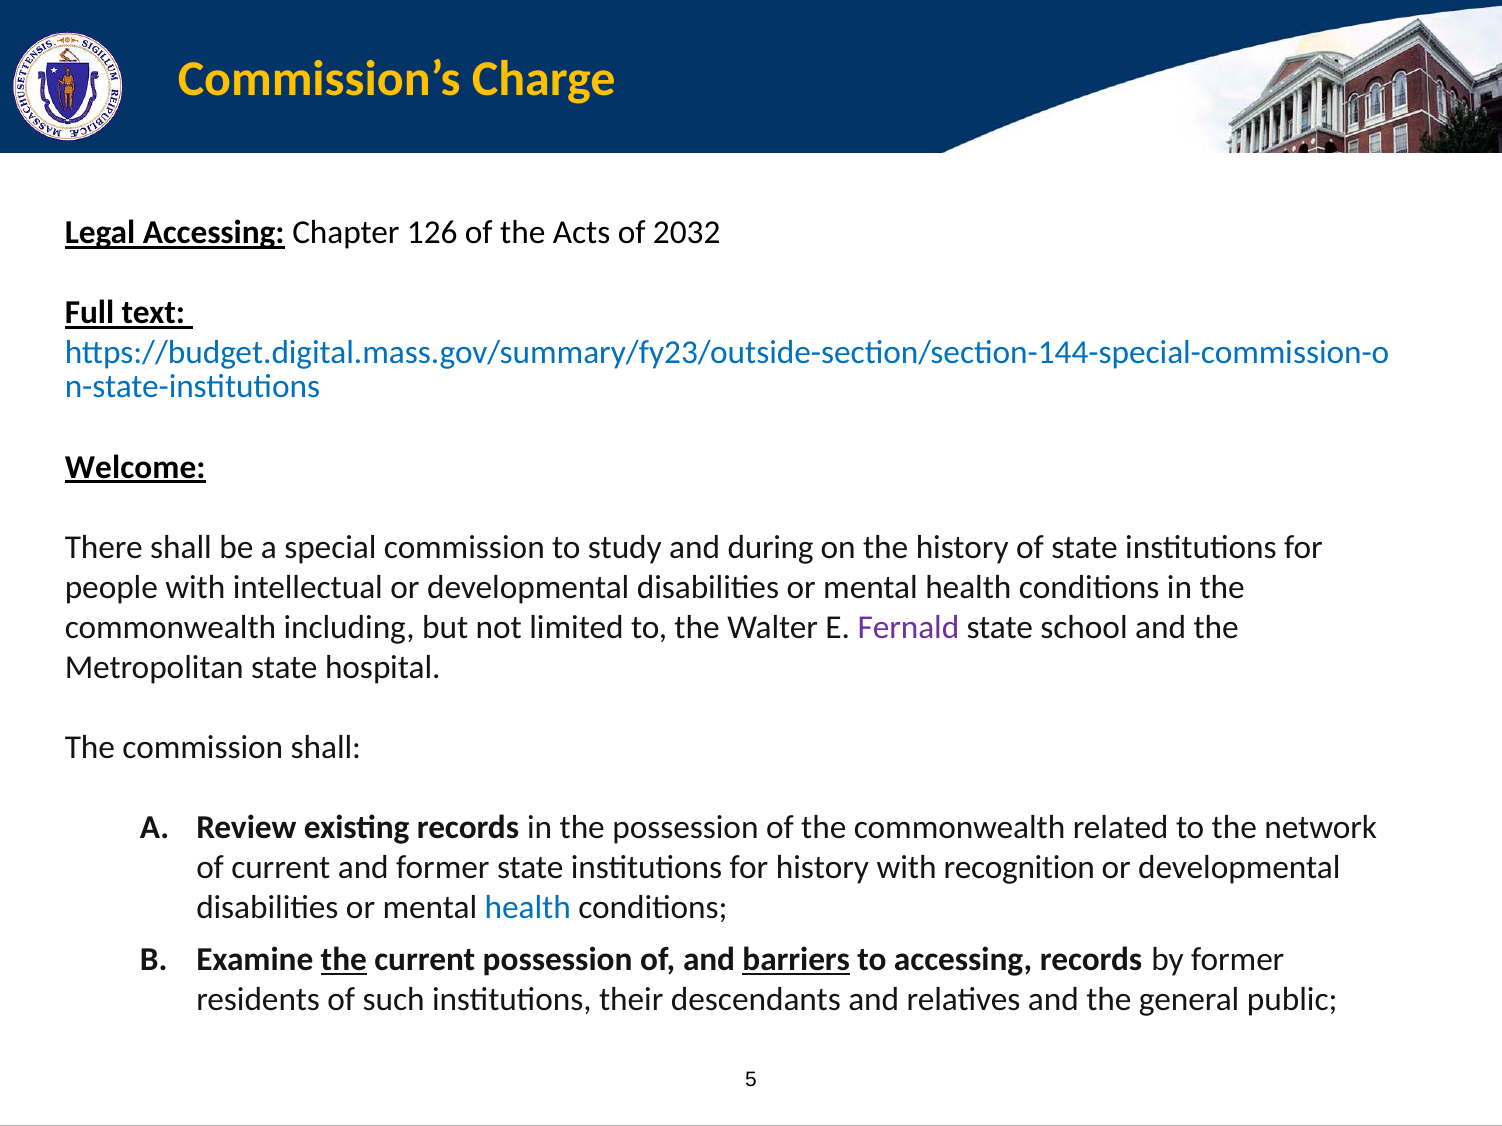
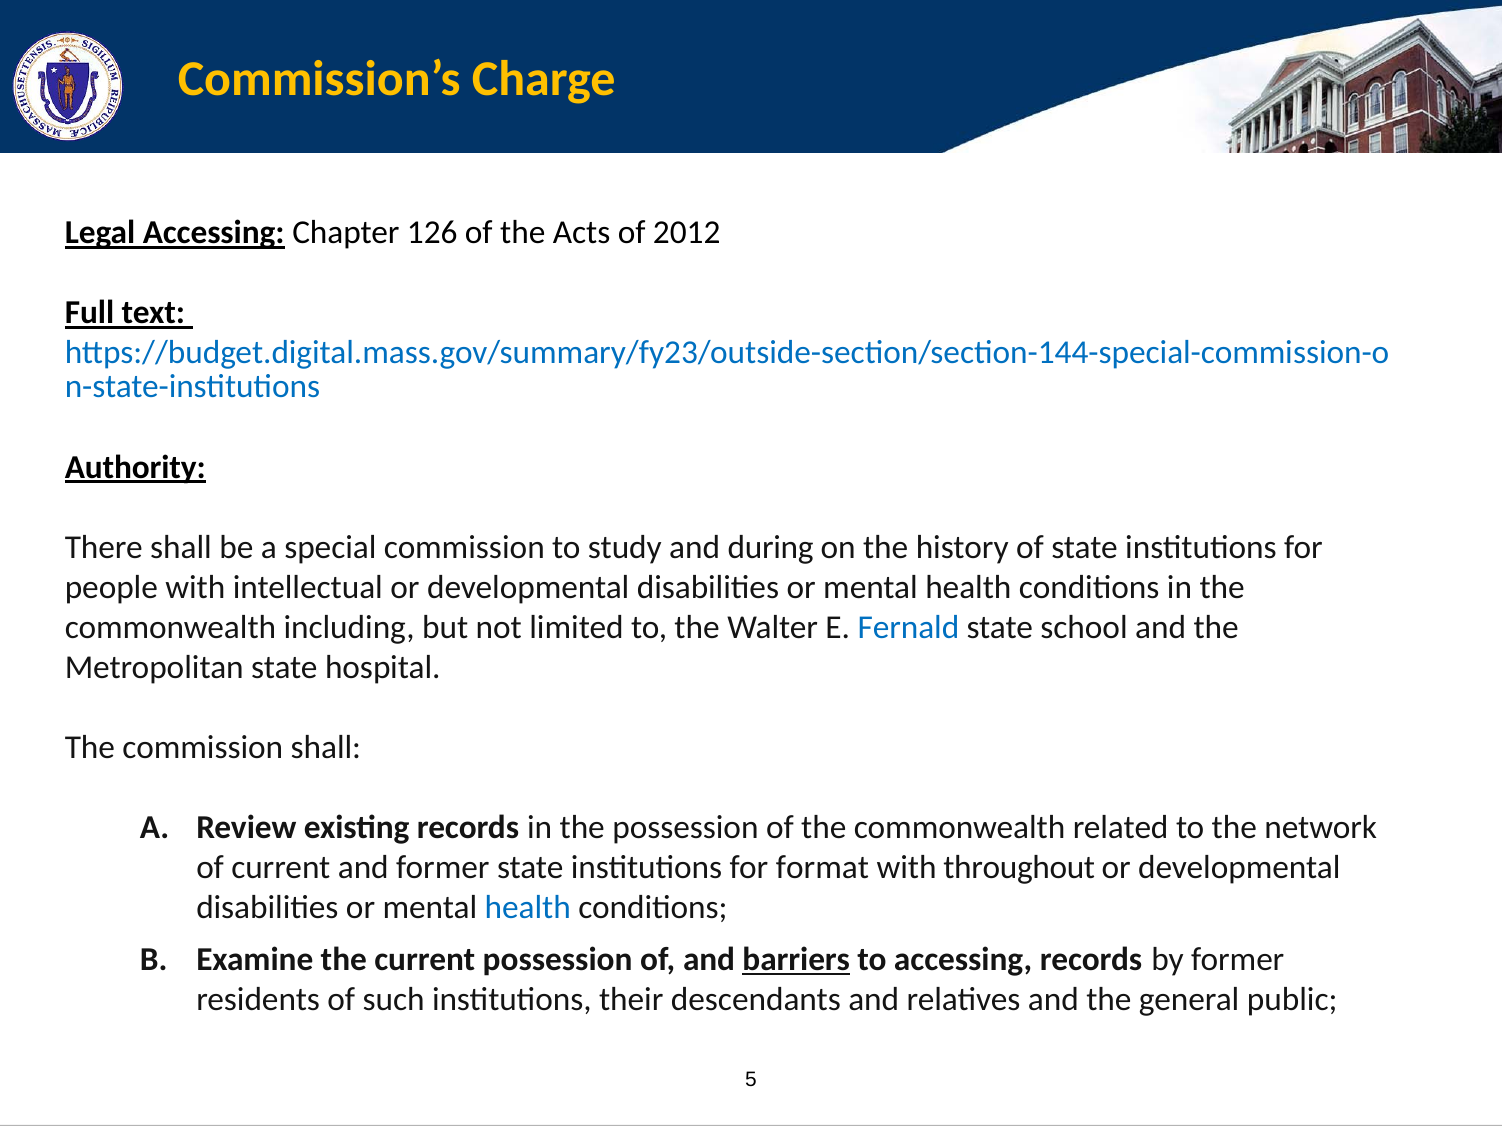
2032: 2032 -> 2012
Welcome: Welcome -> Authority
Fernald colour: purple -> blue
for history: history -> format
recognition: recognition -> throughout
the at (344, 960) underline: present -> none
